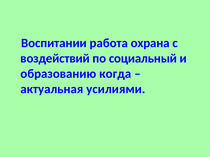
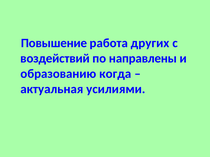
Воспитании: Воспитании -> Повышение
охрана: охрана -> других
социальный: социальный -> направлены
